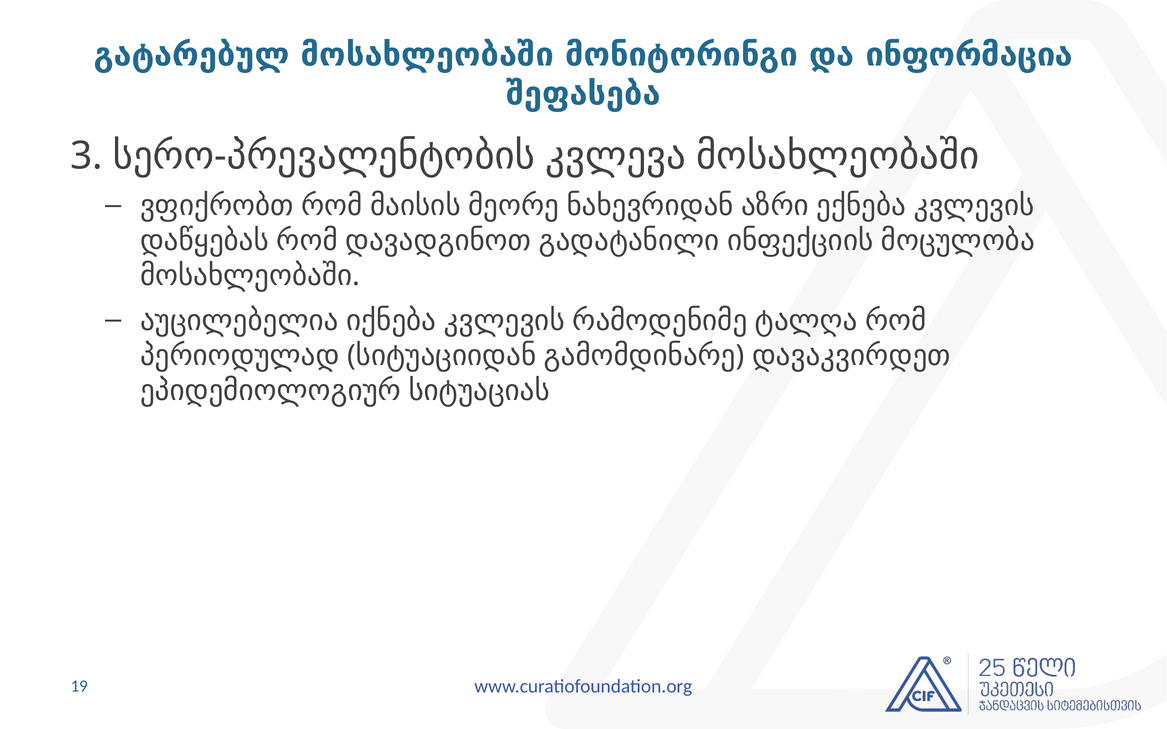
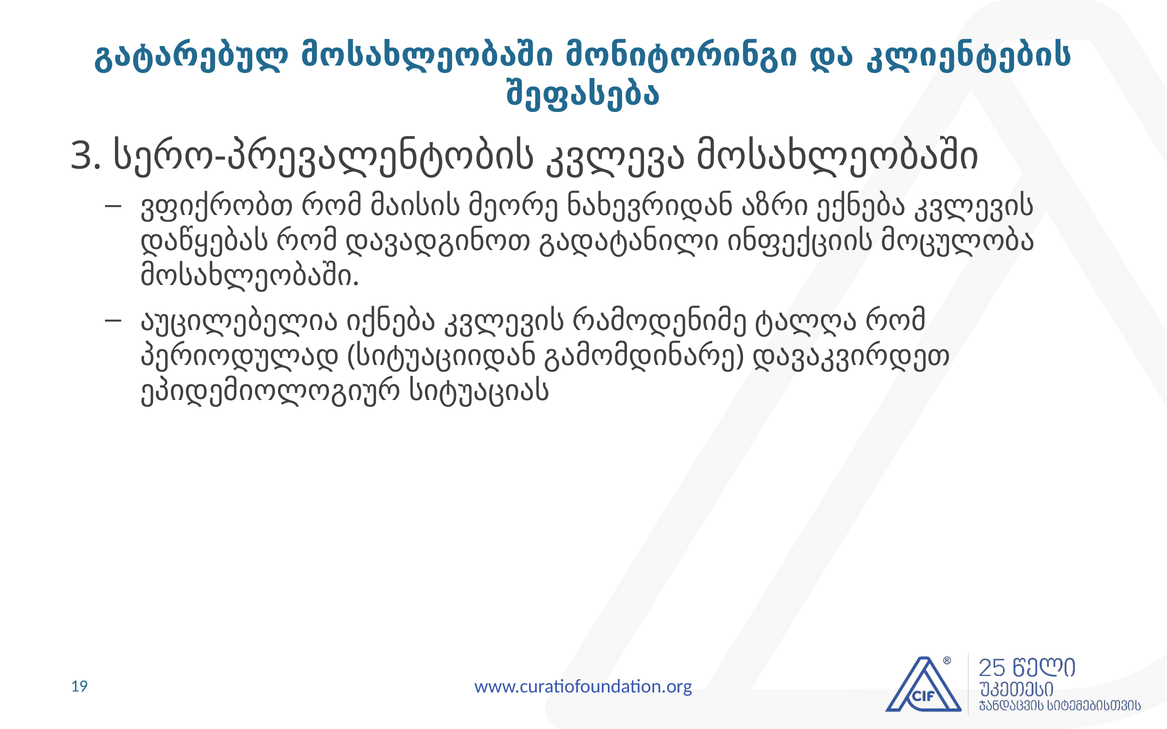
ინფორმაცია: ინფორმაცია -> კლიენტების
